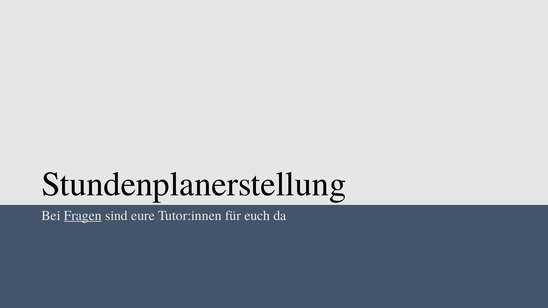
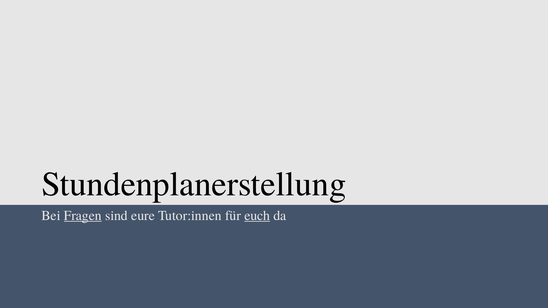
euch underline: none -> present
